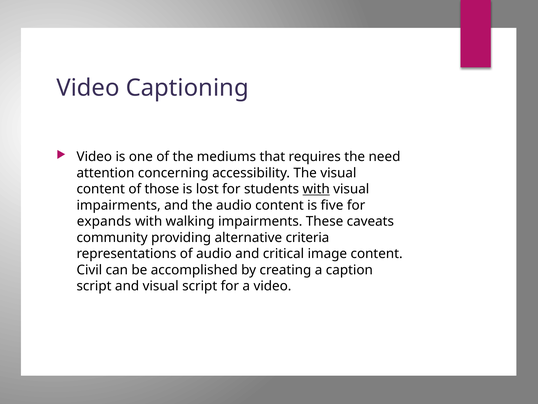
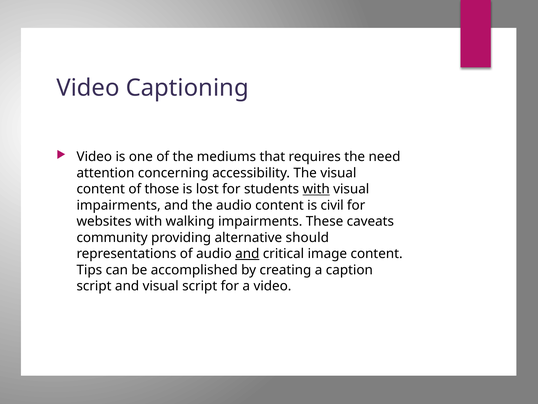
five: five -> civil
expands: expands -> websites
criteria: criteria -> should
and at (247, 253) underline: none -> present
Civil: Civil -> Tips
